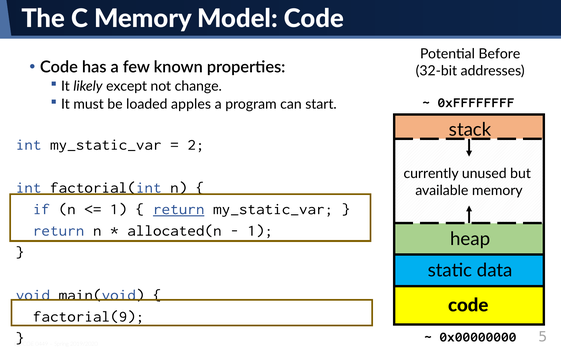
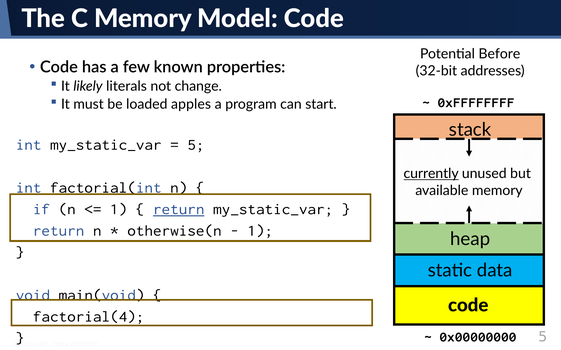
except: except -> literals
2 at (196, 145): 2 -> 5
currently underline: none -> present
allocated(n: allocated(n -> otherwise(n
factorial(9: factorial(9 -> factorial(4
